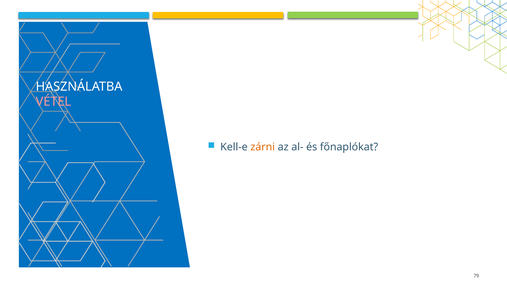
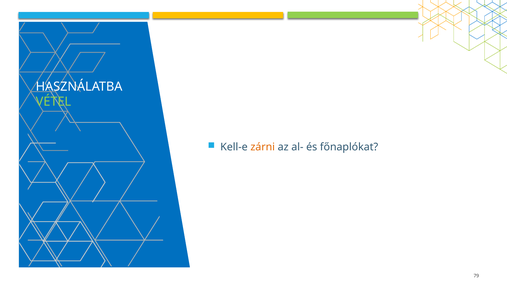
VÉTEL colour: pink -> light green
